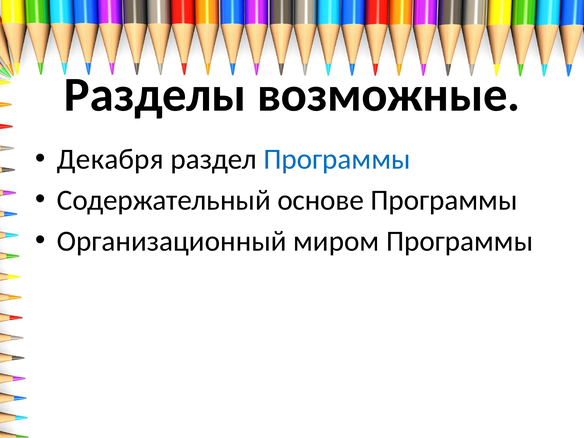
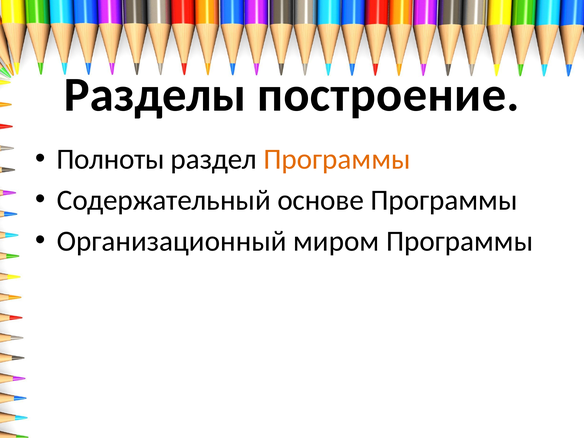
возможные: возможные -> построение
Декабря: Декабря -> Полноты
Программы at (337, 159) colour: blue -> orange
